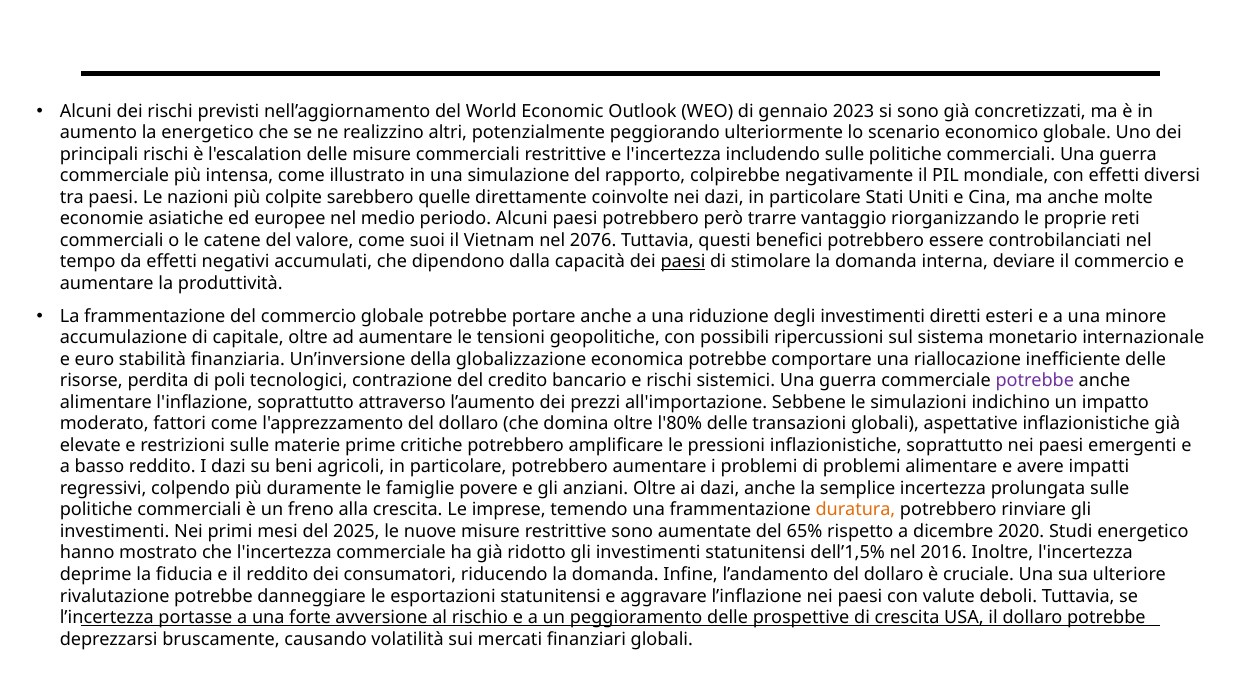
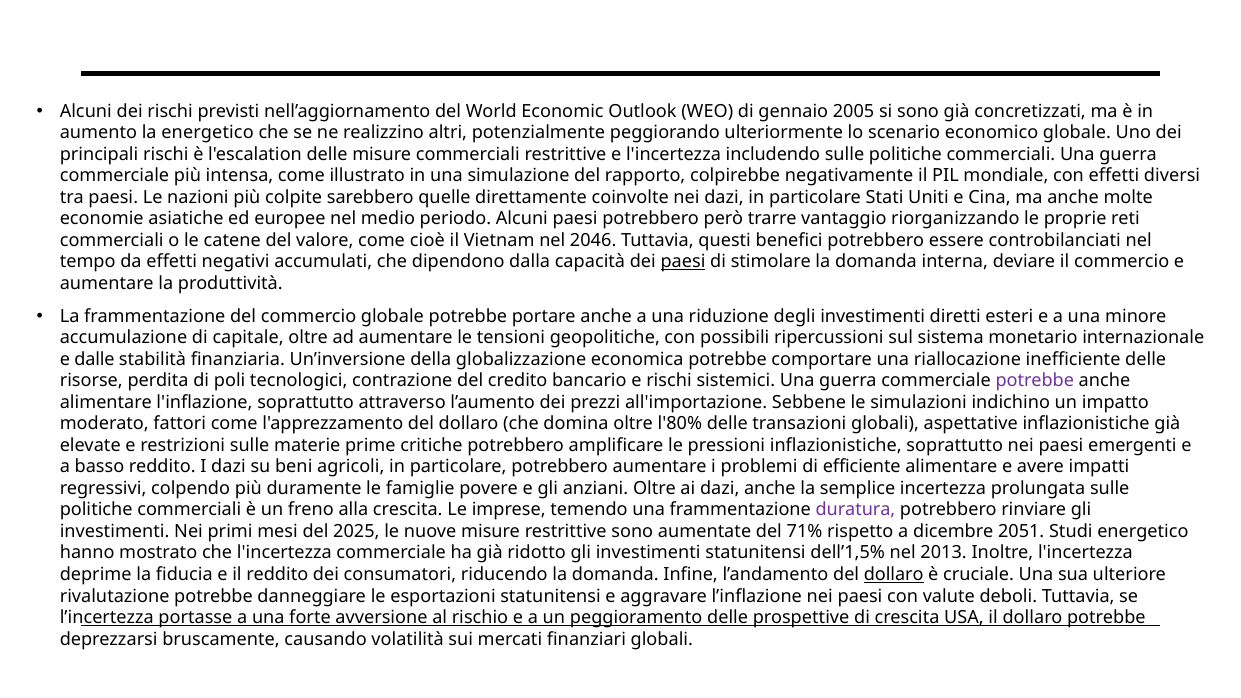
2023: 2023 -> 2005
suoi: suoi -> cioè
2076: 2076 -> 2046
euro: euro -> dalle
di problemi: problemi -> efficiente
duratura colour: orange -> purple
65%: 65% -> 71%
2020: 2020 -> 2051
2016: 2016 -> 2013
dollaro at (894, 575) underline: none -> present
